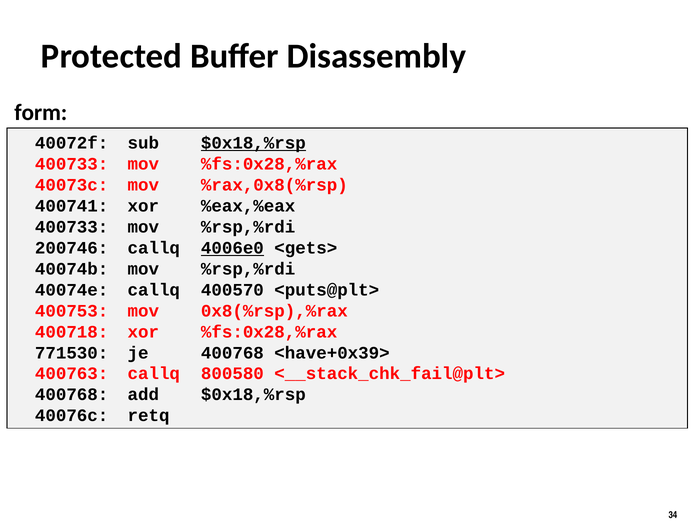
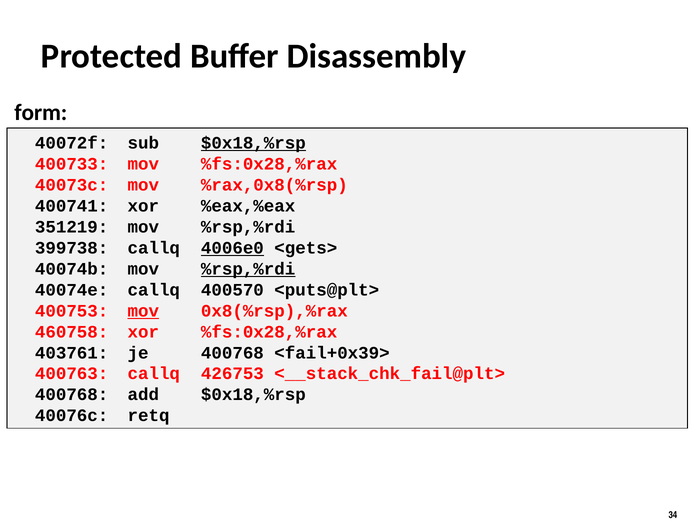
400733 at (72, 227): 400733 -> 351219
200746: 200746 -> 399738
%rsp,%rdi at (248, 269) underline: none -> present
mov at (143, 311) underline: none -> present
400718: 400718 -> 460758
771530: 771530 -> 403761
<have+0x39>: <have+0x39> -> <fail+0x39>
800580: 800580 -> 426753
